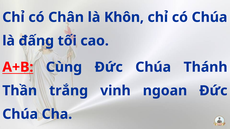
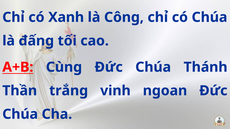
Chân: Chân -> Xanh
Khôn: Khôn -> Công
